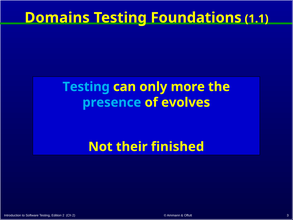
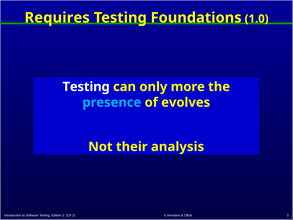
Domains: Domains -> Requires
1.1: 1.1 -> 1.0
Testing at (86, 87) colour: light blue -> white
finished: finished -> analysis
